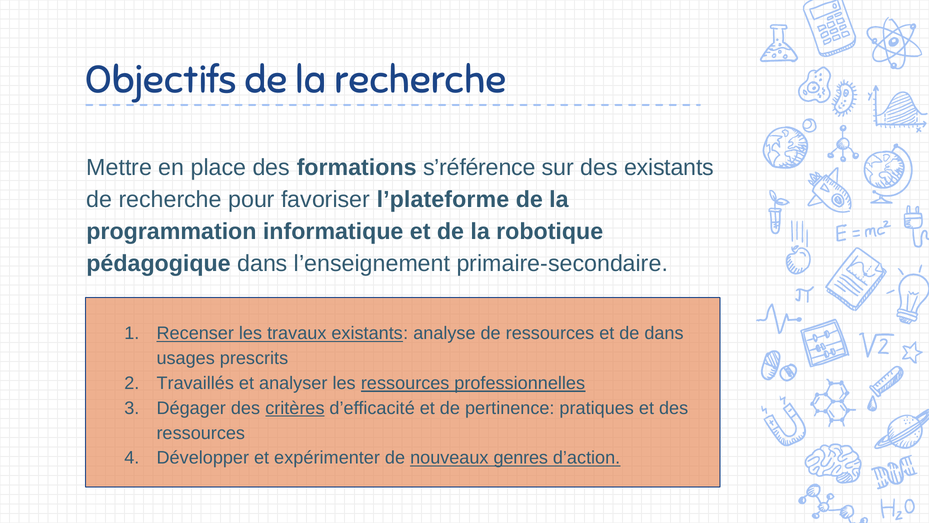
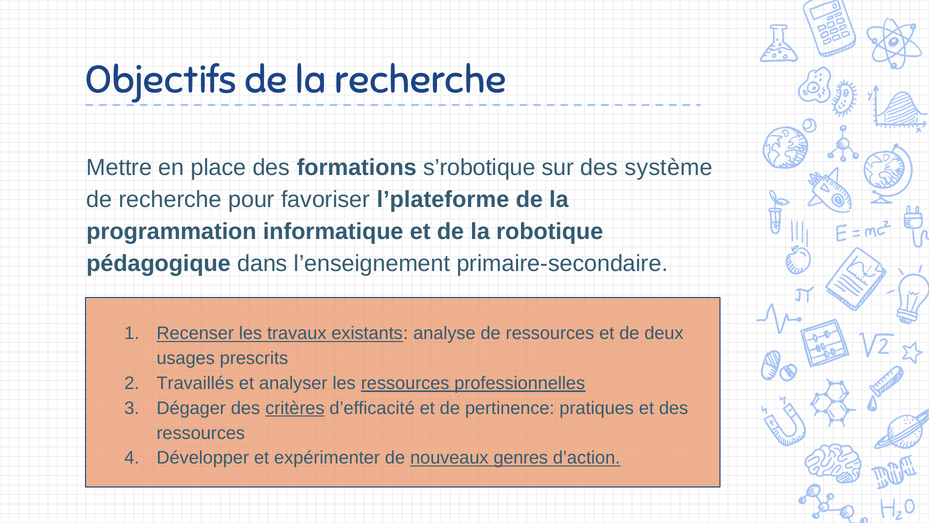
s’référence: s’référence -> s’robotique
des existants: existants -> système
de dans: dans -> deux
